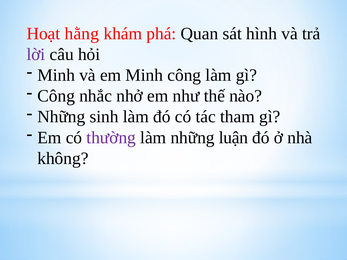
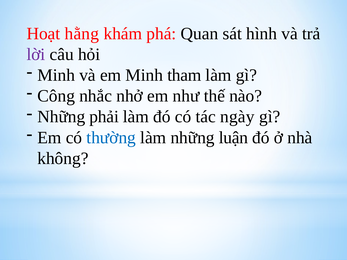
Minh công: công -> tham
sinh: sinh -> phải
tham: tham -> ngày
thường colour: purple -> blue
